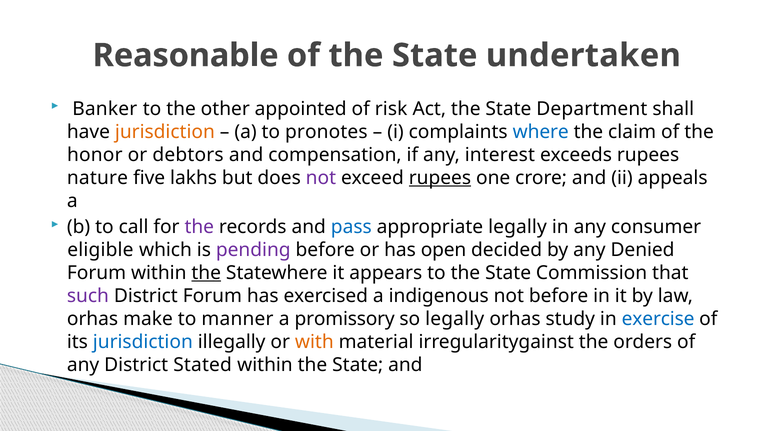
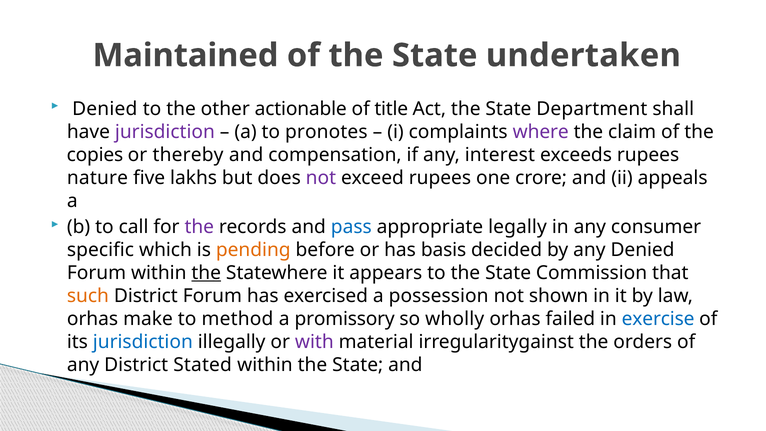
Reasonable: Reasonable -> Maintained
Banker at (105, 109): Banker -> Denied
appointed: appointed -> actionable
risk: risk -> title
jurisdiction at (165, 132) colour: orange -> purple
where colour: blue -> purple
honor: honor -> copies
debtors: debtors -> thereby
rupees at (440, 178) underline: present -> none
eligible: eligible -> specific
pending colour: purple -> orange
open: open -> basis
such colour: purple -> orange
indigenous: indigenous -> possession
not before: before -> shown
manner: manner -> method
so legally: legally -> wholly
study: study -> failed
with colour: orange -> purple
